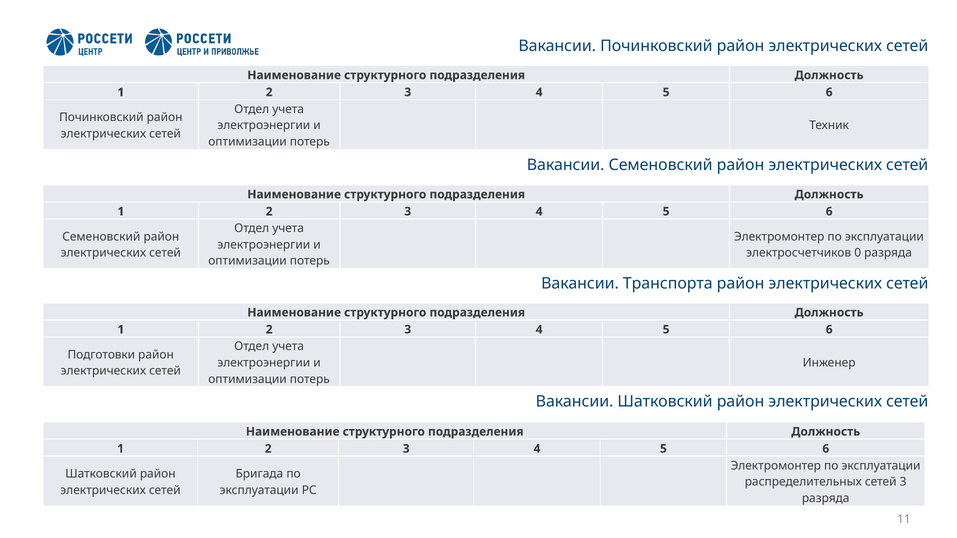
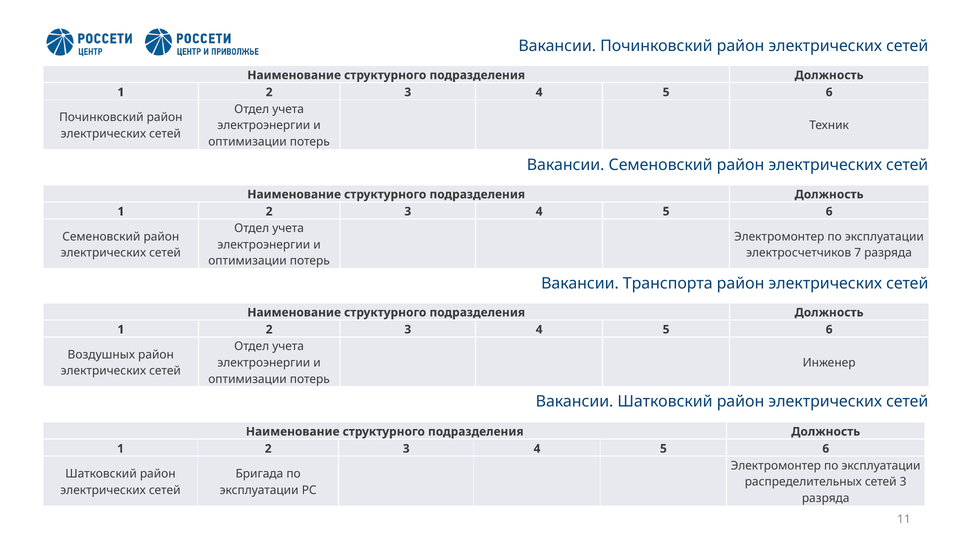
0: 0 -> 7
Подготовки: Подготовки -> Воздушных
